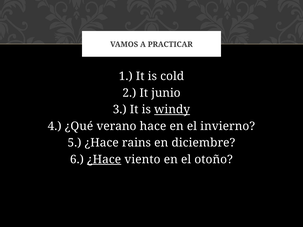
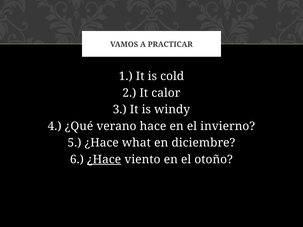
junio: junio -> calor
windy underline: present -> none
rains: rains -> what
